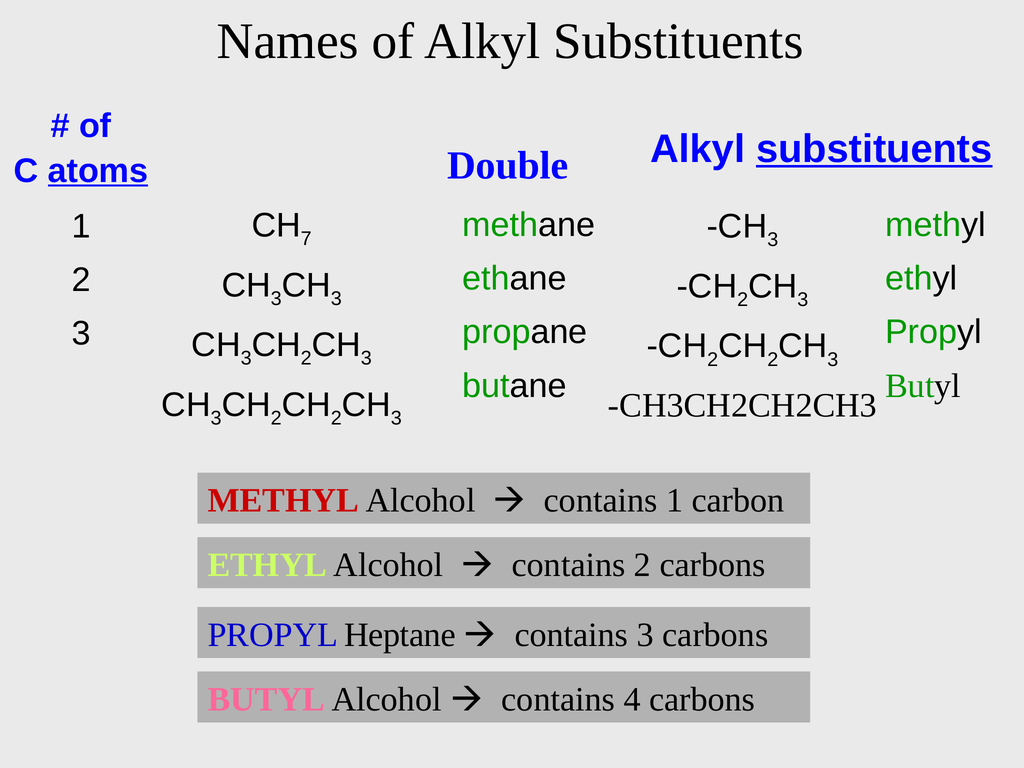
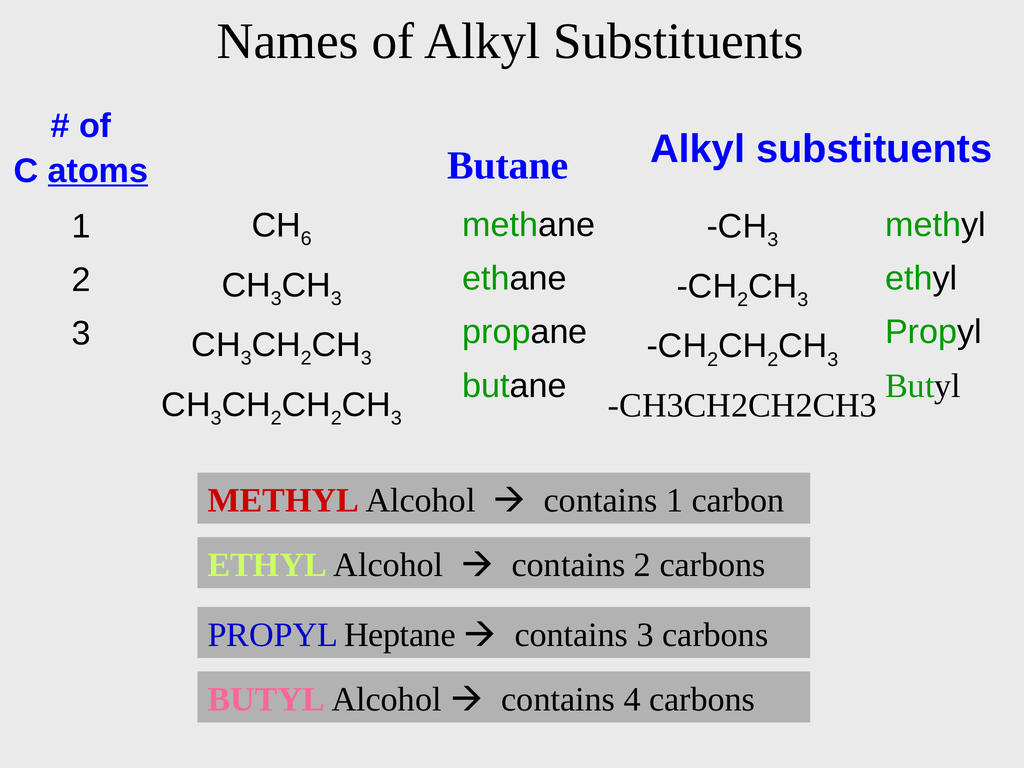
Double at (508, 166): Double -> Butane
substituents at (874, 149) underline: present -> none
7: 7 -> 6
